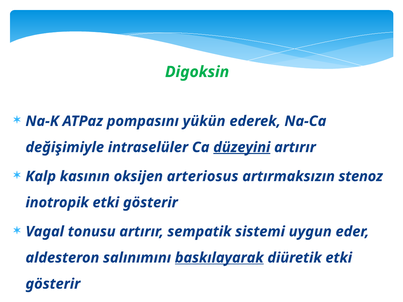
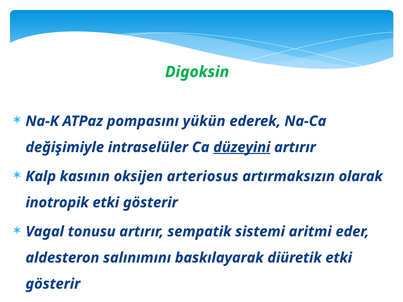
stenoz: stenoz -> olarak
uygun: uygun -> aritmi
baskılayarak underline: present -> none
